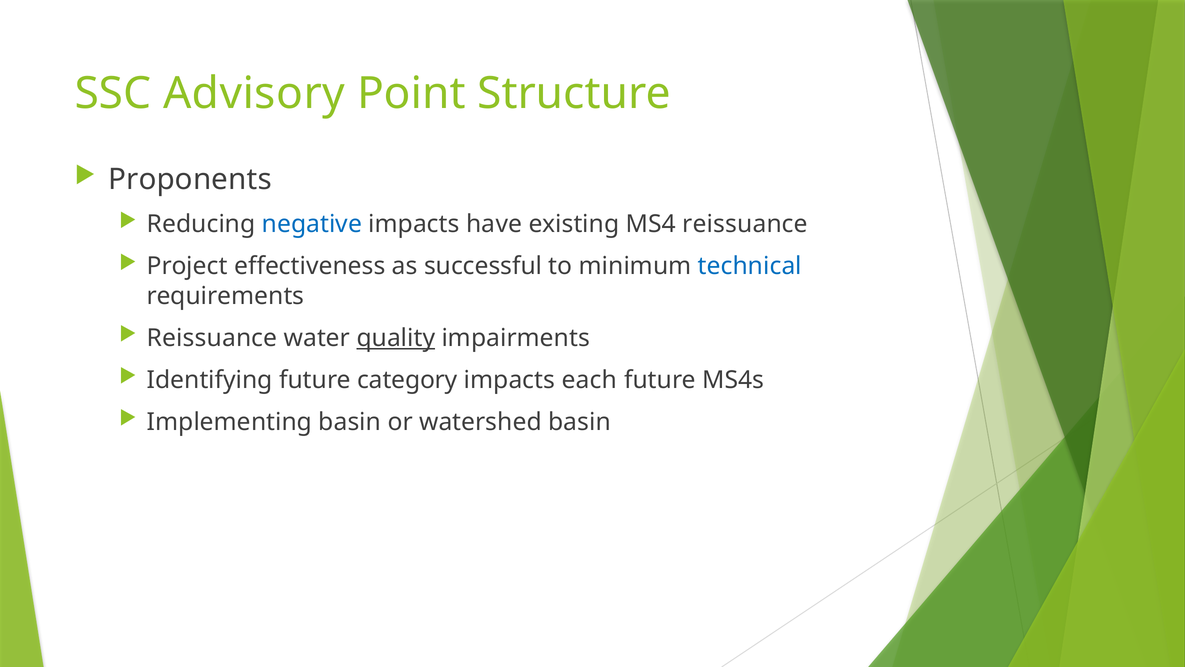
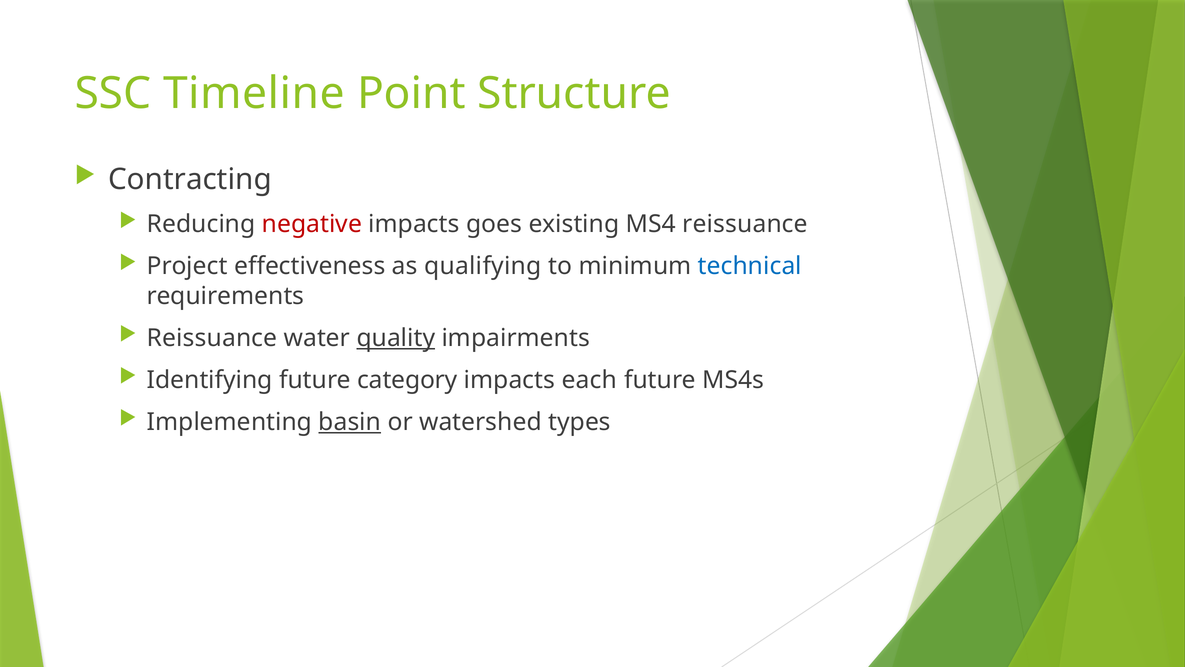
Advisory: Advisory -> Timeline
Proponents: Proponents -> Contracting
negative colour: blue -> red
have: have -> goes
successful: successful -> qualifying
basin at (350, 422) underline: none -> present
watershed basin: basin -> types
